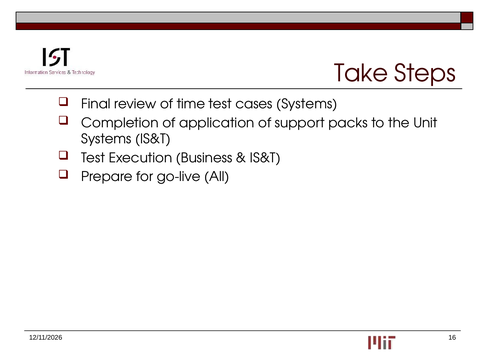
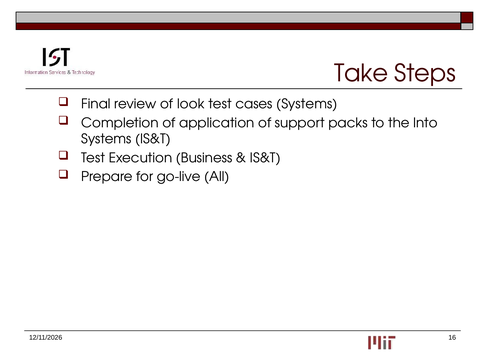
time: time -> look
Unit: Unit -> Into
